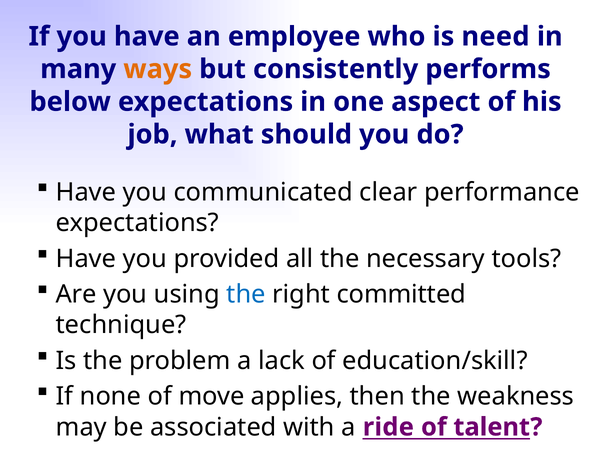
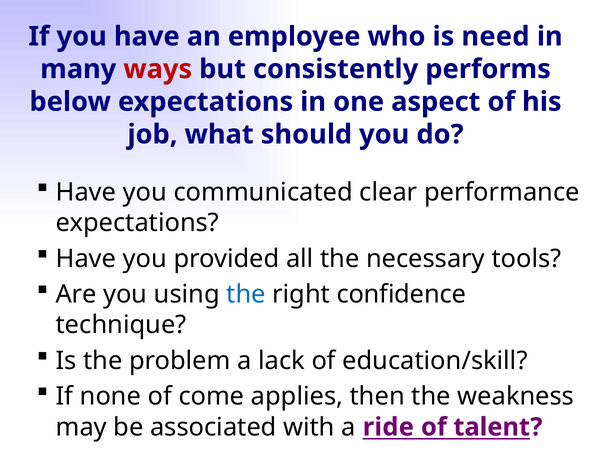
ways colour: orange -> red
committed: committed -> confidence
move: move -> come
